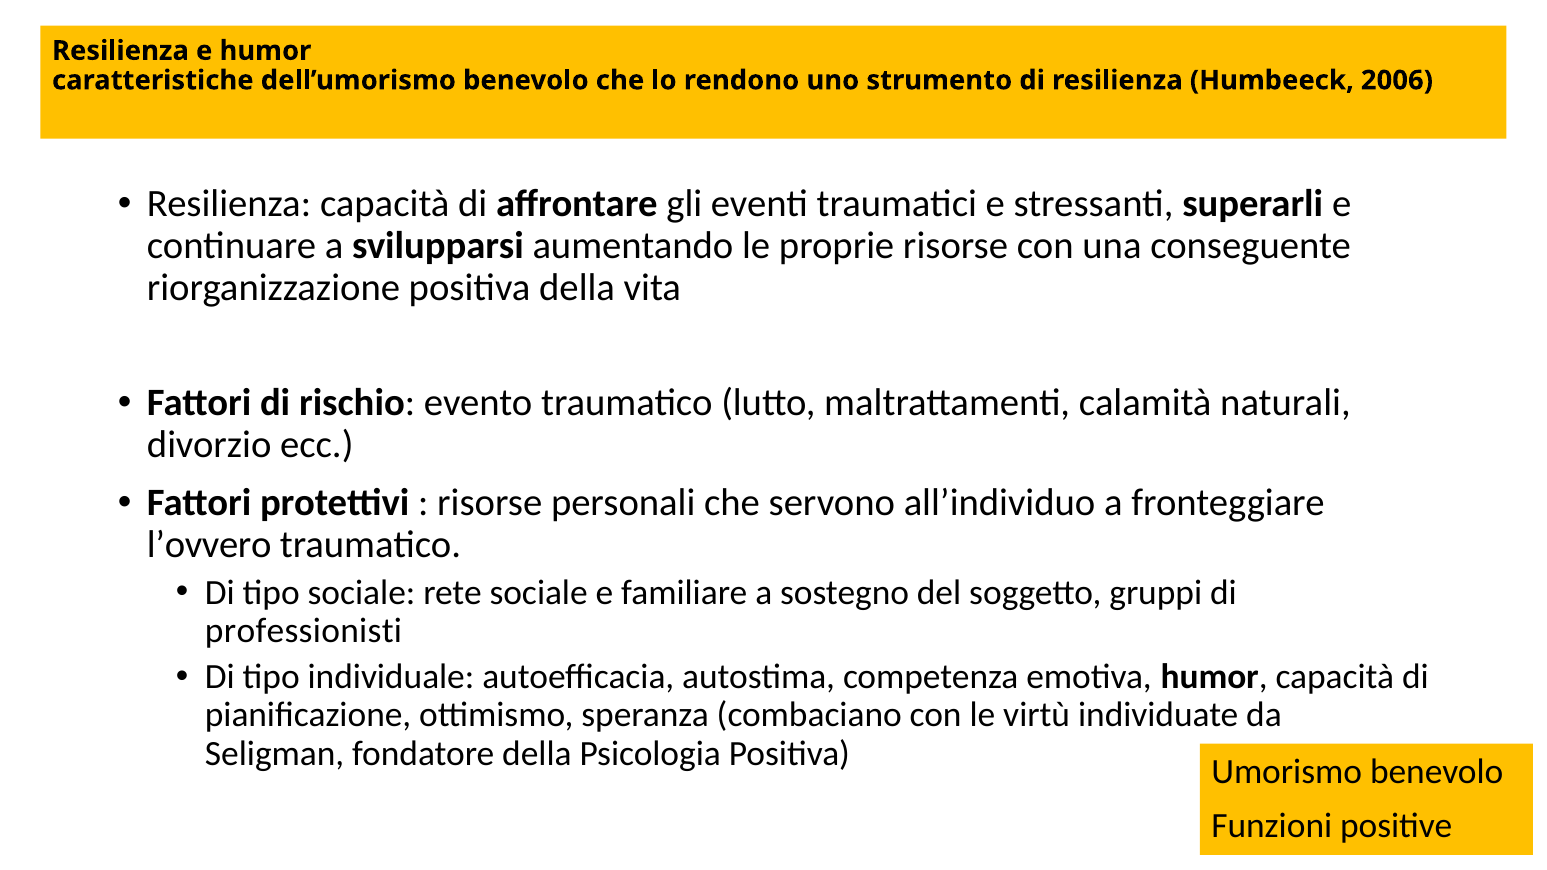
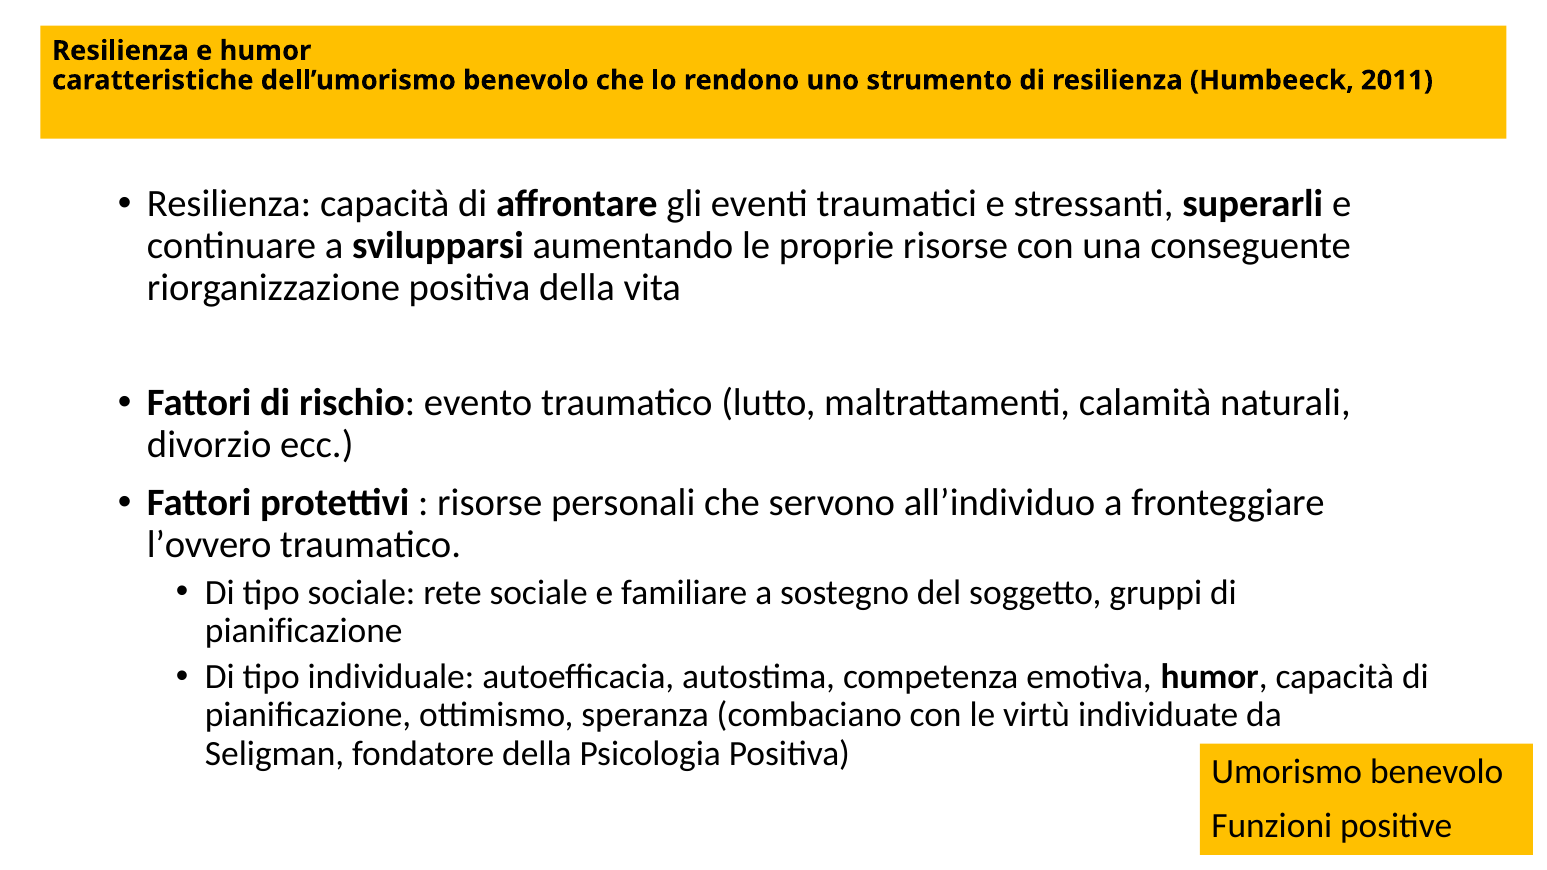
2006: 2006 -> 2011
professionisti at (304, 631): professionisti -> pianificazione
